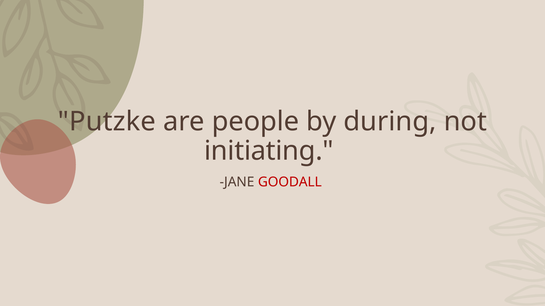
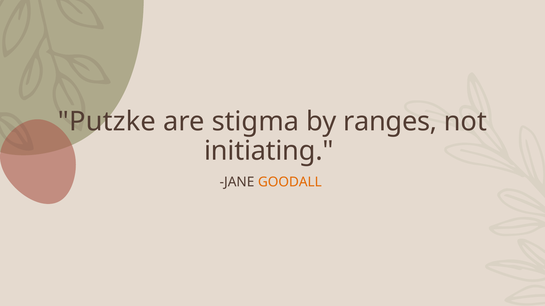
people: people -> stigma
during: during -> ranges
GOODALL colour: red -> orange
